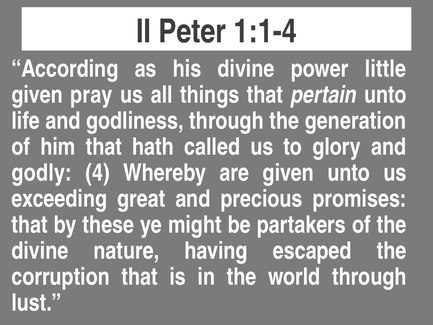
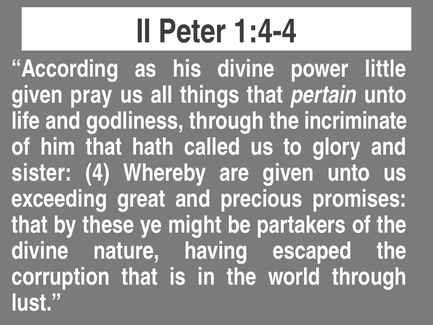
1:1-4: 1:1-4 -> 1:4-4
generation: generation -> incriminate
godly: godly -> sister
